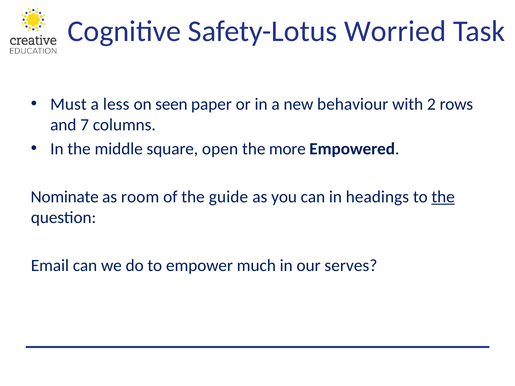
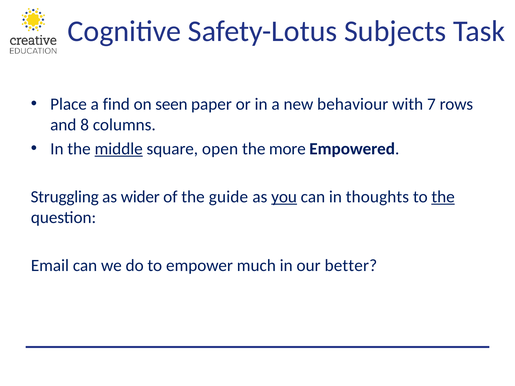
Worried: Worried -> Subjects
Must: Must -> Place
less: less -> find
2: 2 -> 7
7: 7 -> 8
middle underline: none -> present
Nominate: Nominate -> Struggling
room: room -> wider
you underline: none -> present
headings: headings -> thoughts
serves: serves -> better
